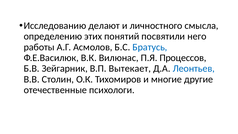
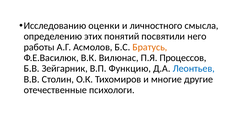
делают: делают -> оценки
Братусь colour: blue -> orange
Вытекает: Вытекает -> Функцию
